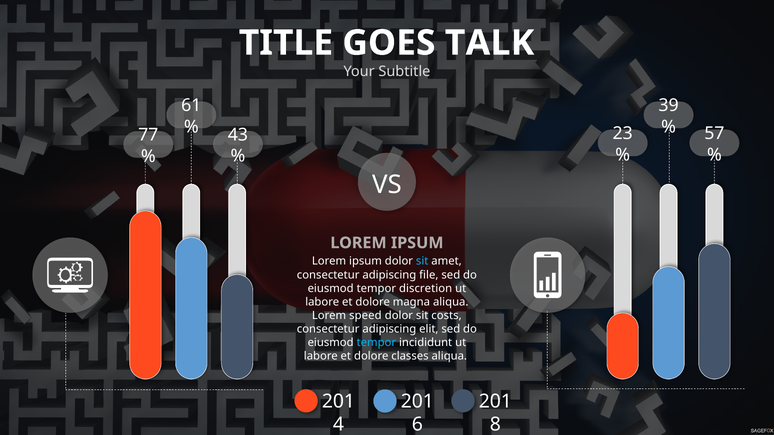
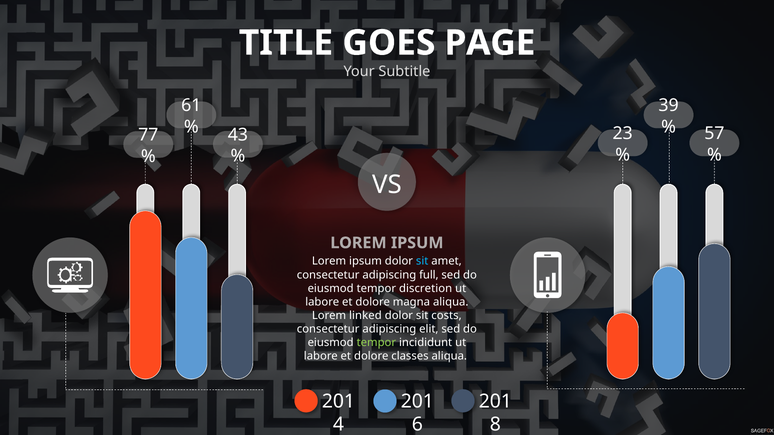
TALK: TALK -> PAGE
file: file -> full
speed: speed -> linked
tempor at (376, 343) colour: light blue -> light green
